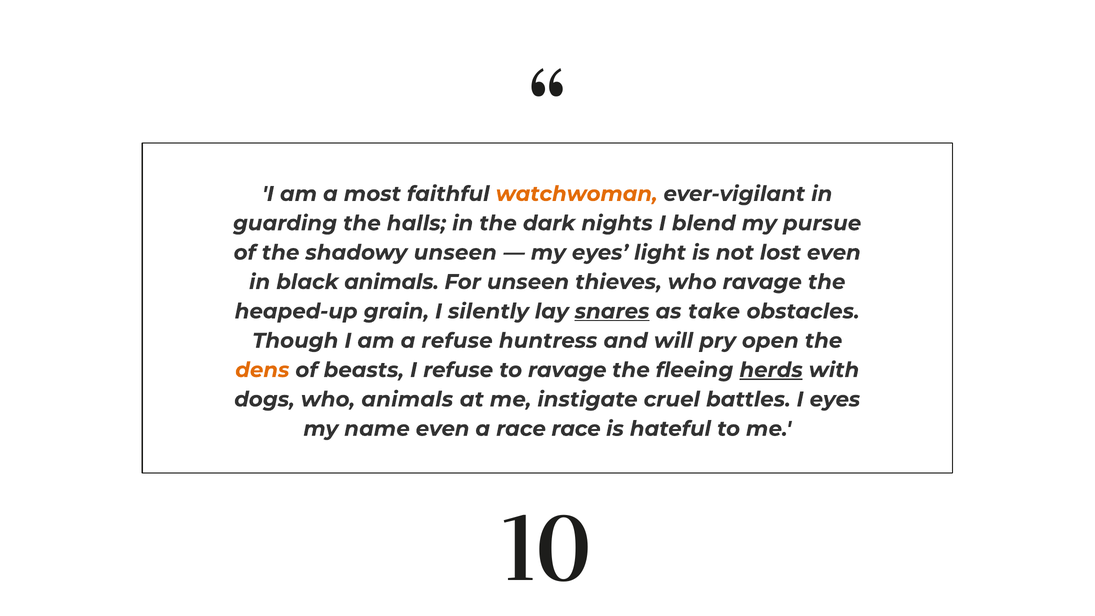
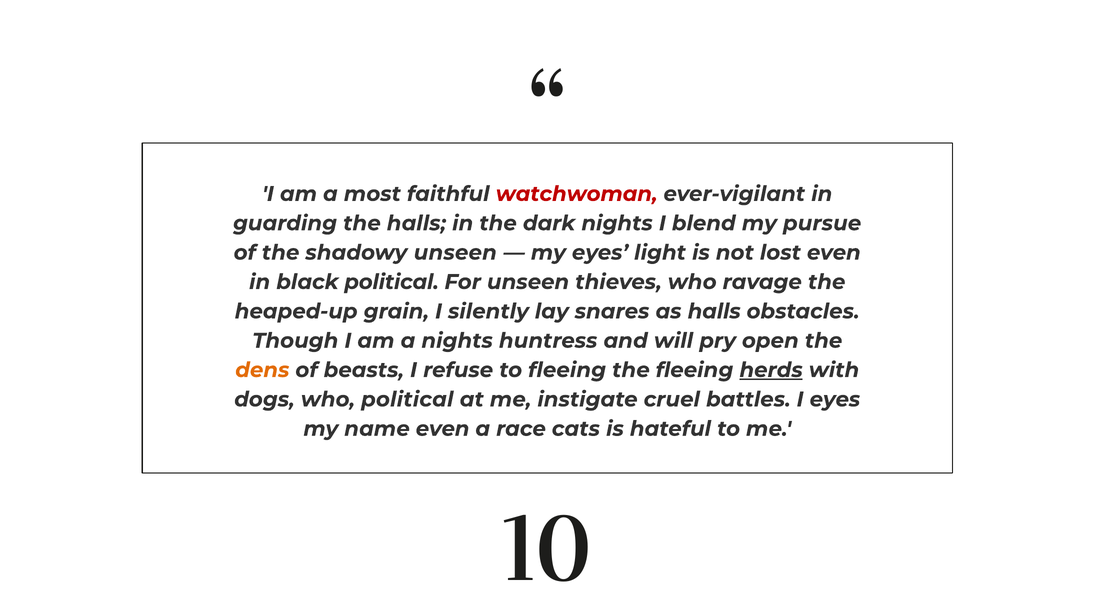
watchwoman colour: orange -> red
black animals: animals -> political
snares underline: present -> none
as take: take -> halls
a refuse: refuse -> nights
to ravage: ravage -> fleeing
who animals: animals -> political
race race: race -> cats
